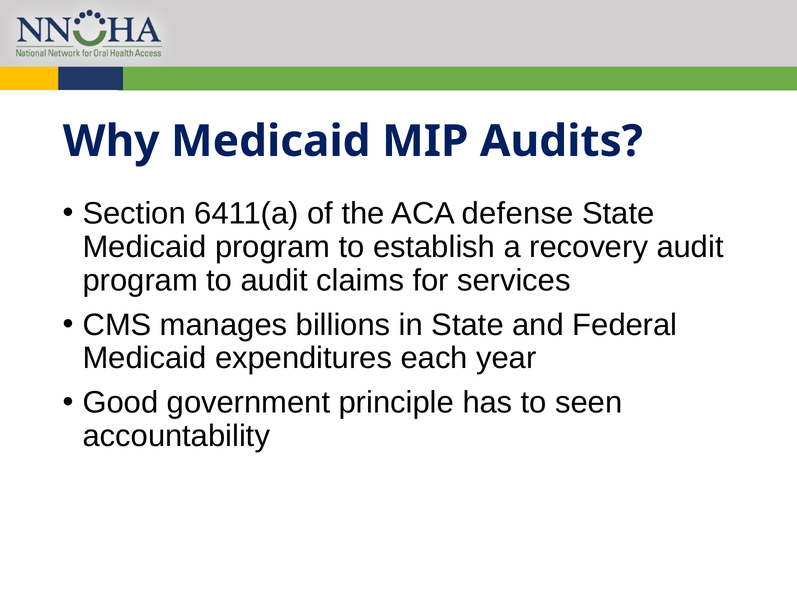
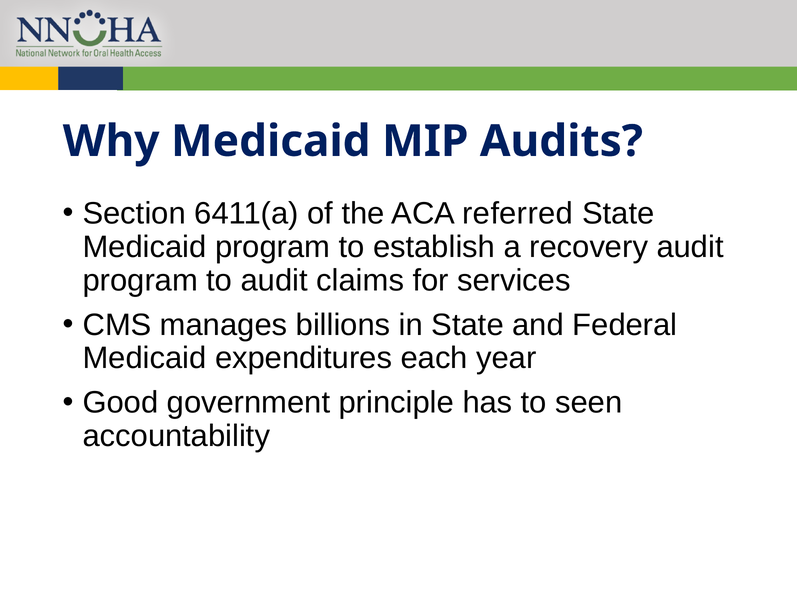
defense: defense -> referred
